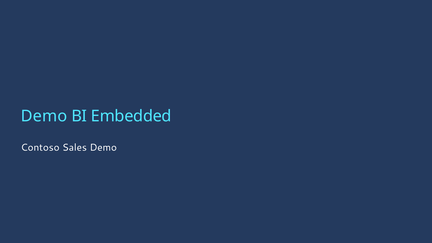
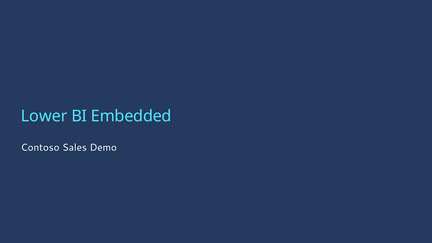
Demo at (44, 116): Demo -> Lower
